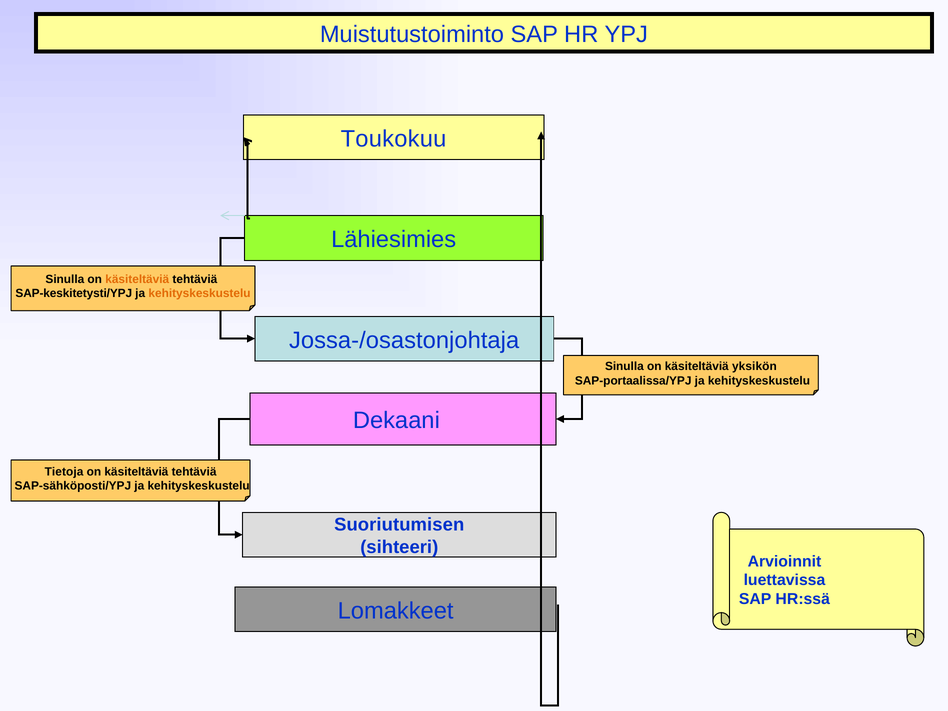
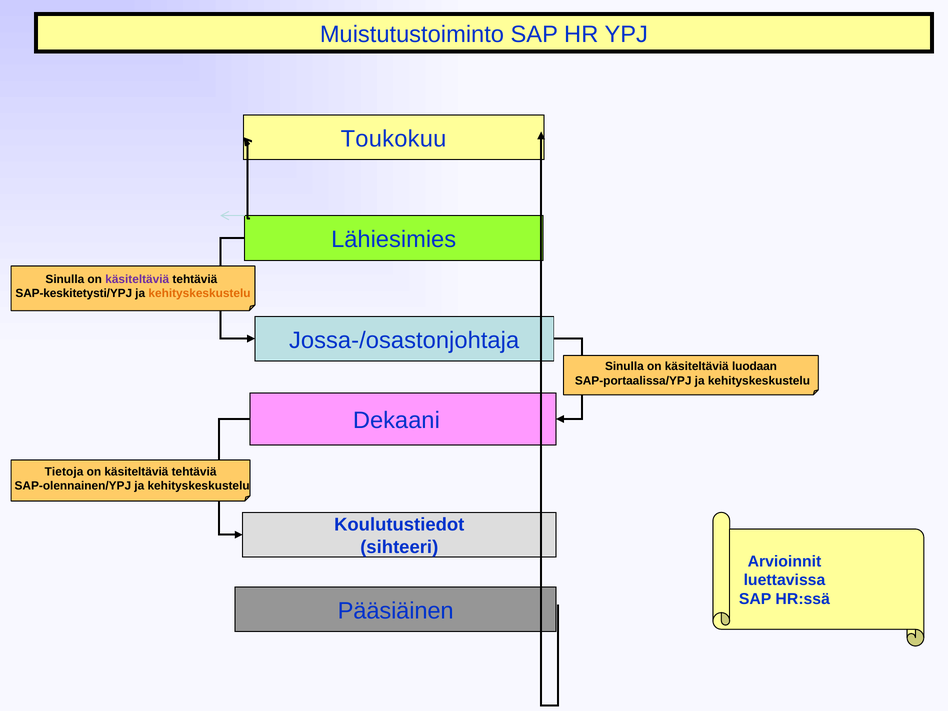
käsiteltäviä at (137, 279) colour: orange -> purple
yksikön: yksikön -> luodaan
SAP-sähköposti/YPJ: SAP-sähköposti/YPJ -> SAP-olennainen/YPJ
Suoriutumisen: Suoriutumisen -> Koulutustiedot
Lomakkeet: Lomakkeet -> Pääsiäinen
